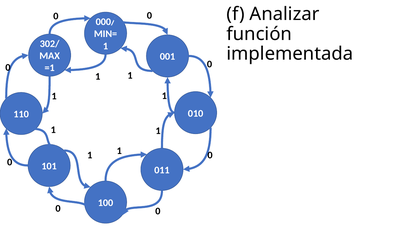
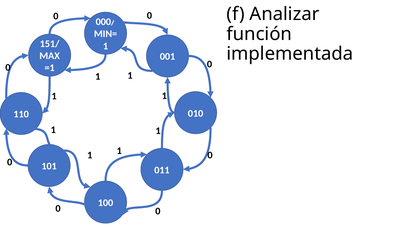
302/: 302/ -> 151/
